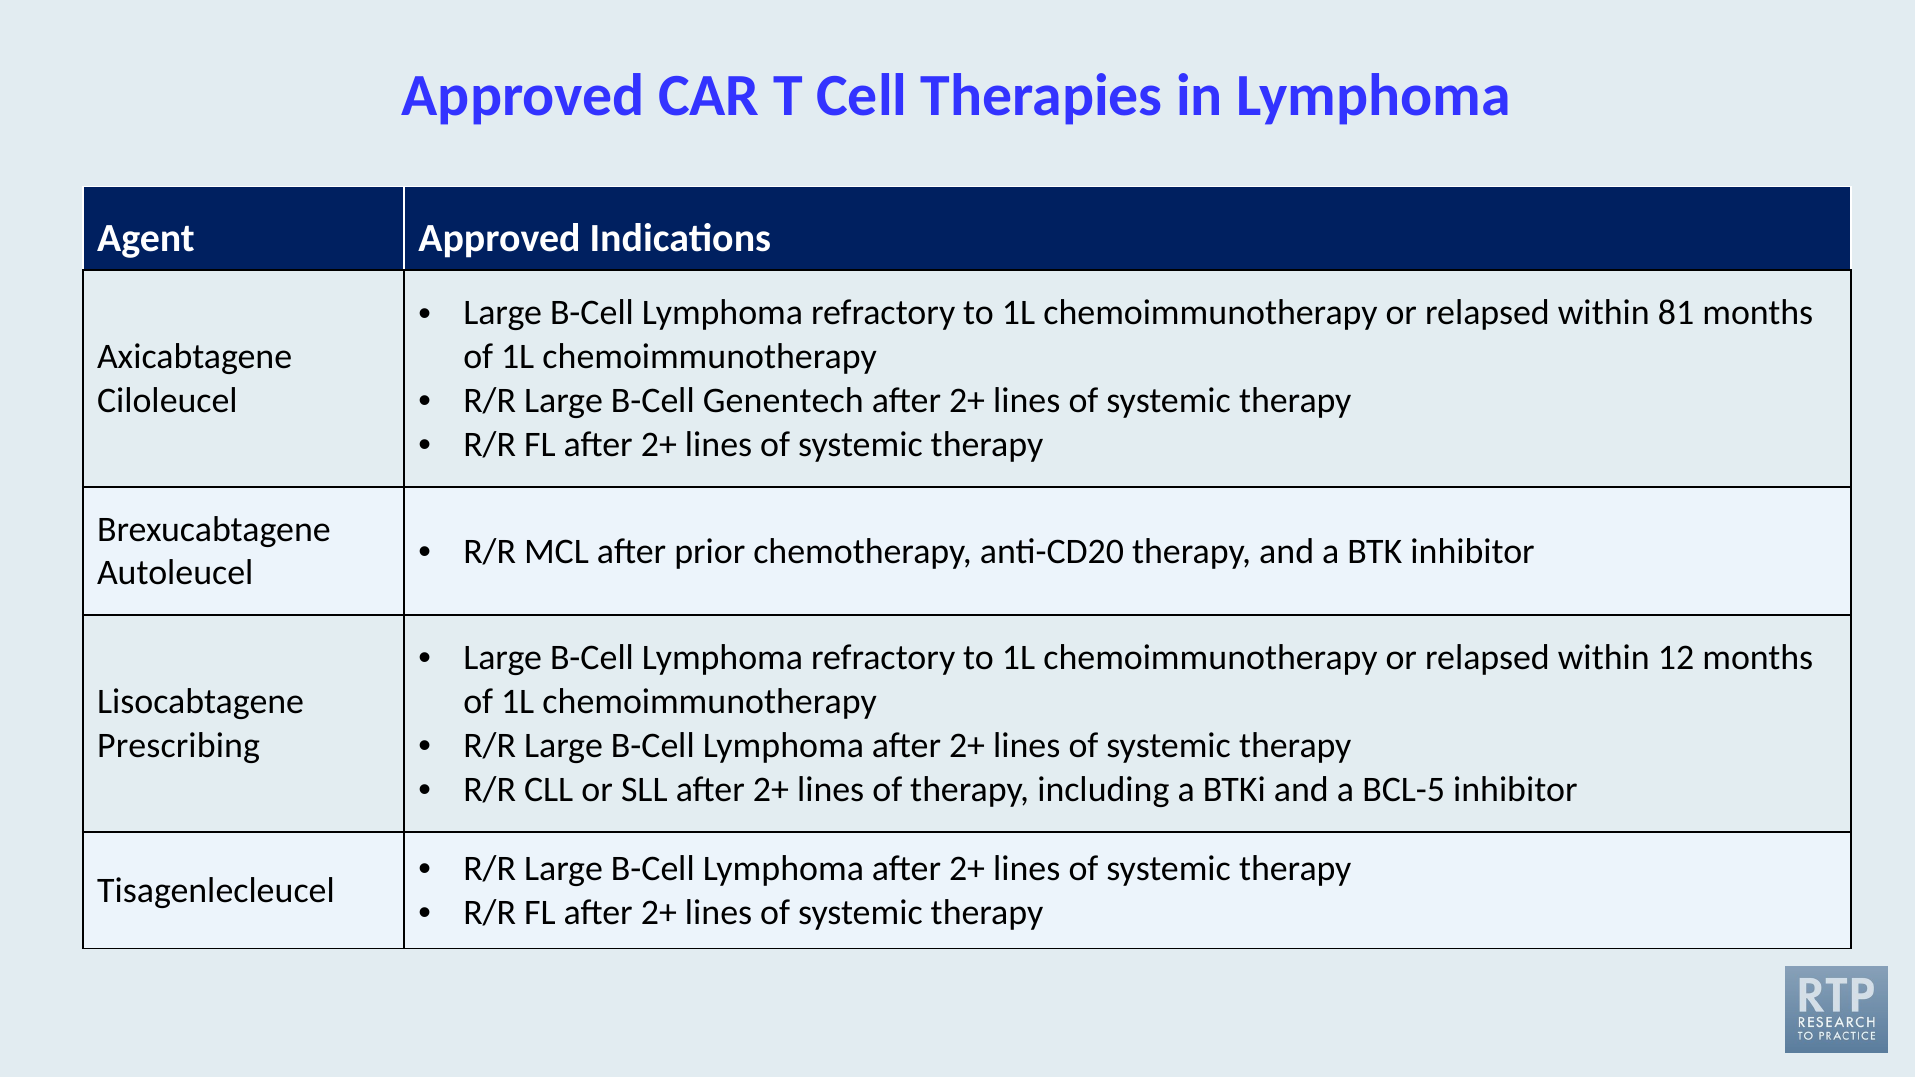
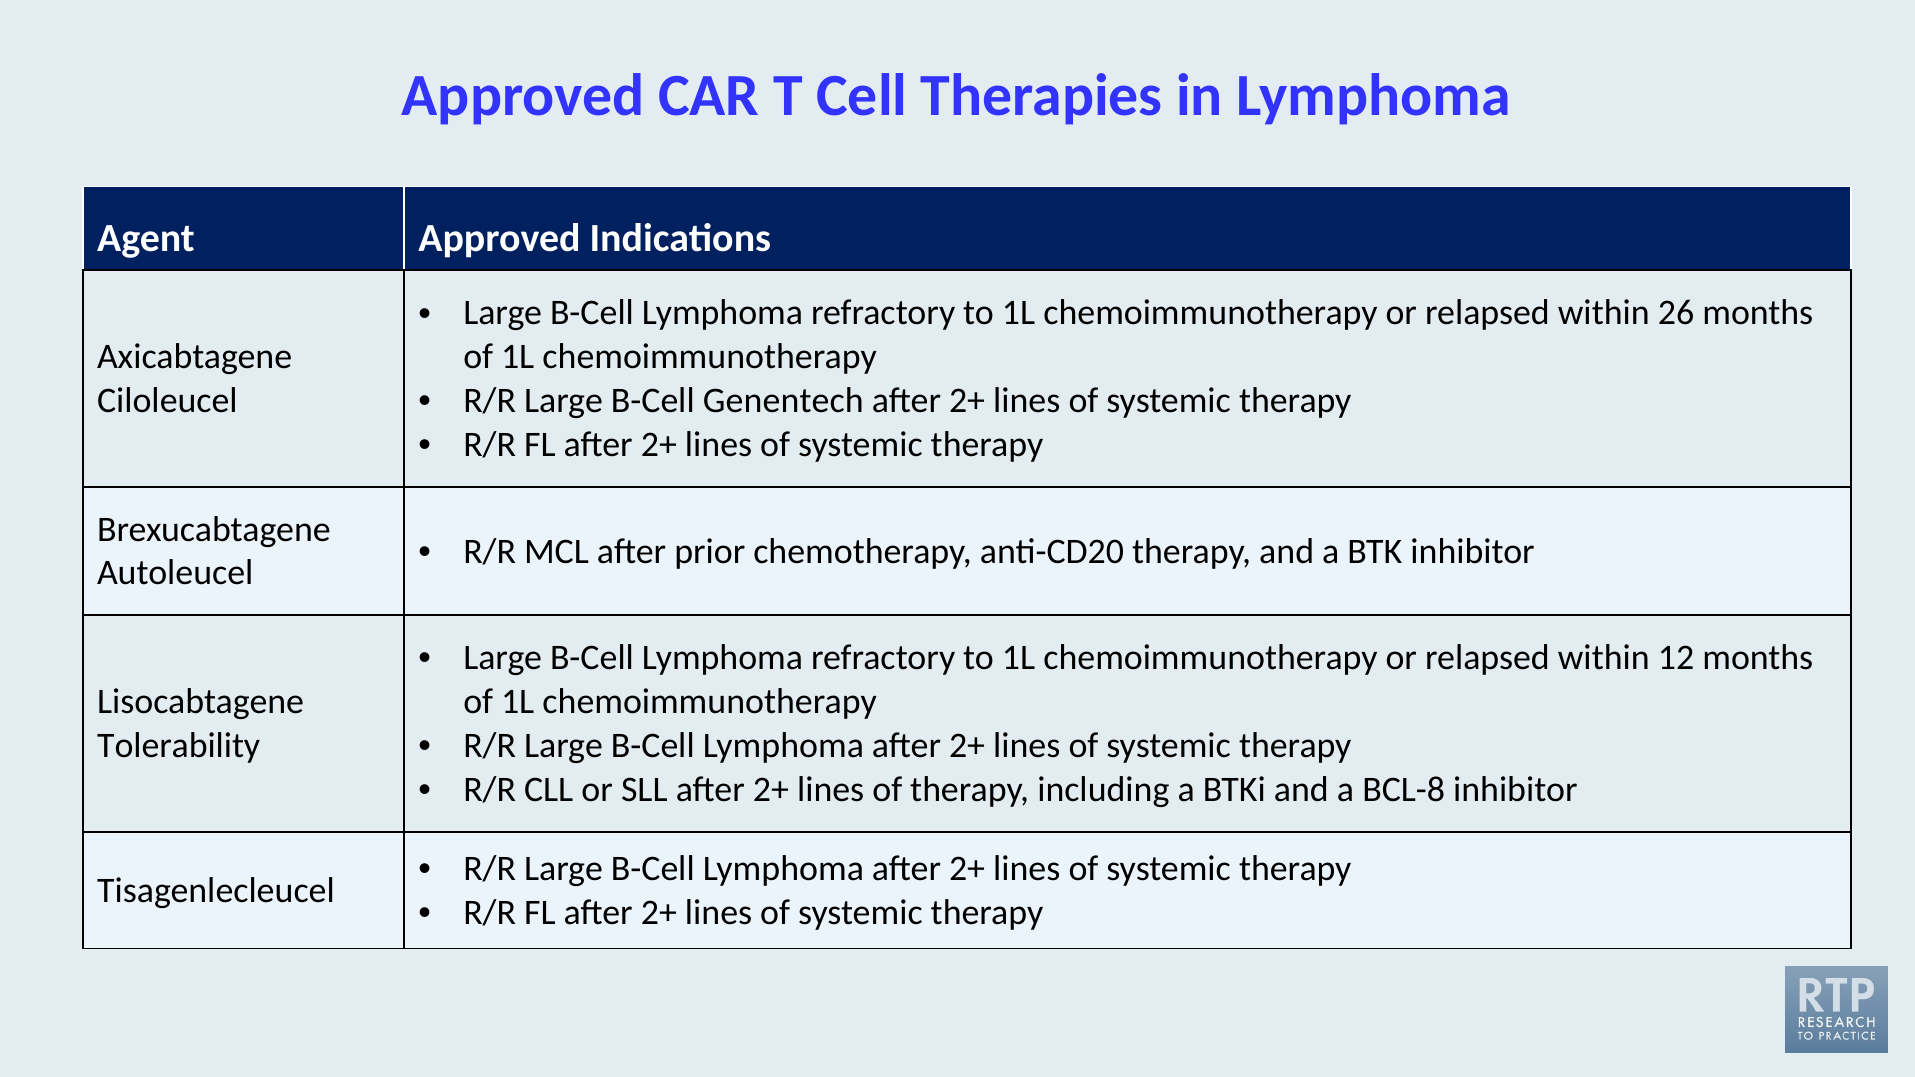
81: 81 -> 26
Prescribing: Prescribing -> Tolerability
BCL-5: BCL-5 -> BCL-8
